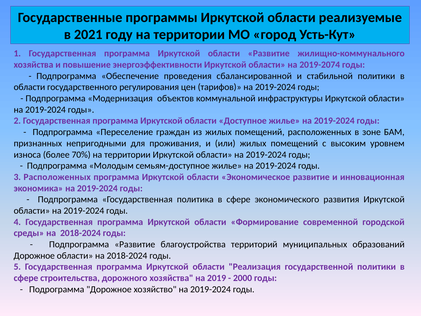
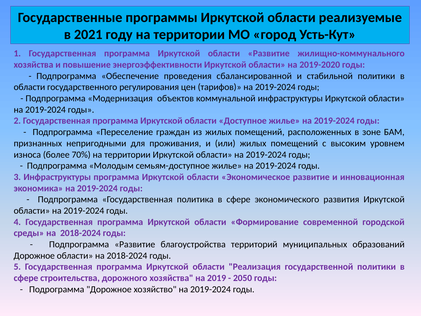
2019-2074: 2019-2074 -> 2019-2020
3 Расположенных: Расположенных -> Инфраструктуры
2000: 2000 -> 2050
